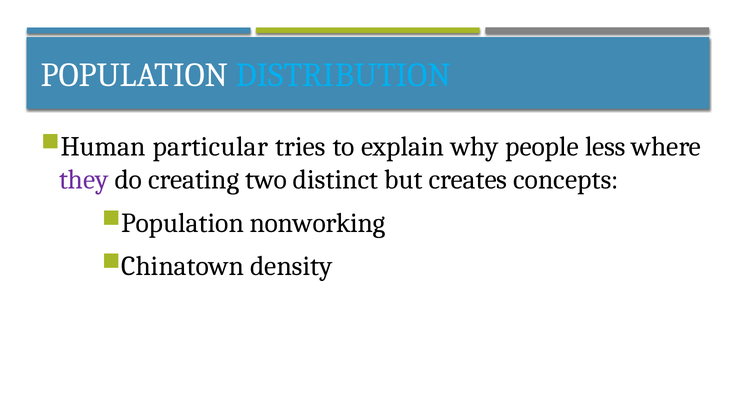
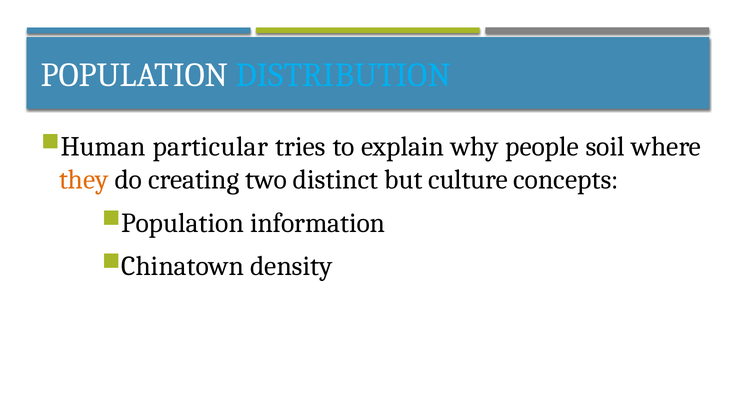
less: less -> soil
they colour: purple -> orange
creates: creates -> culture
nonworking: nonworking -> information
